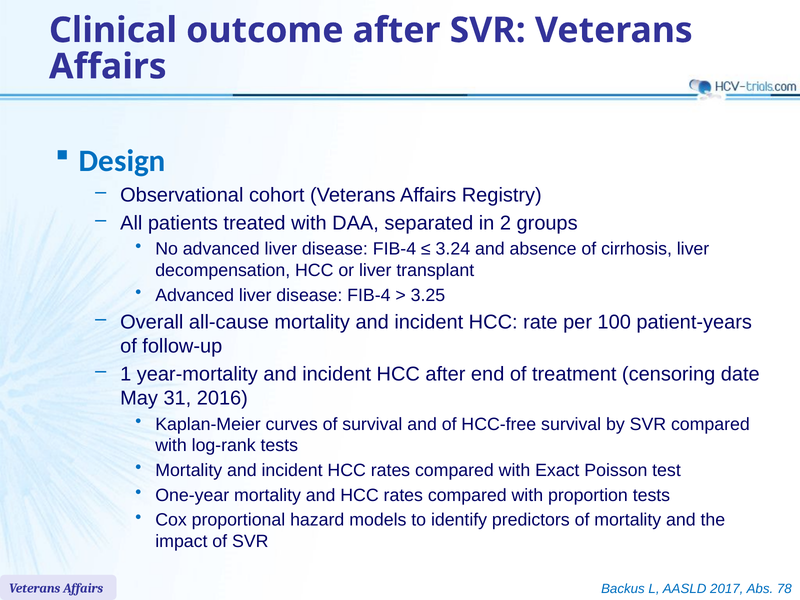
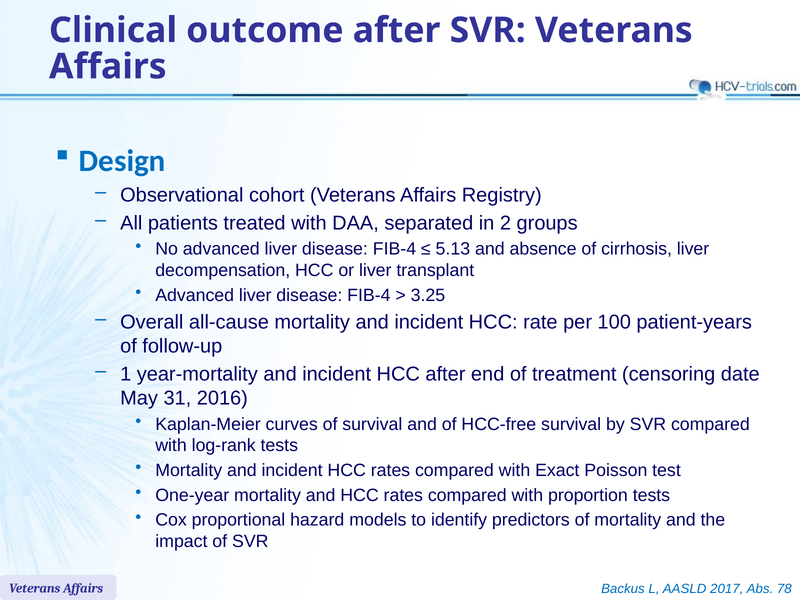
3.24: 3.24 -> 5.13
